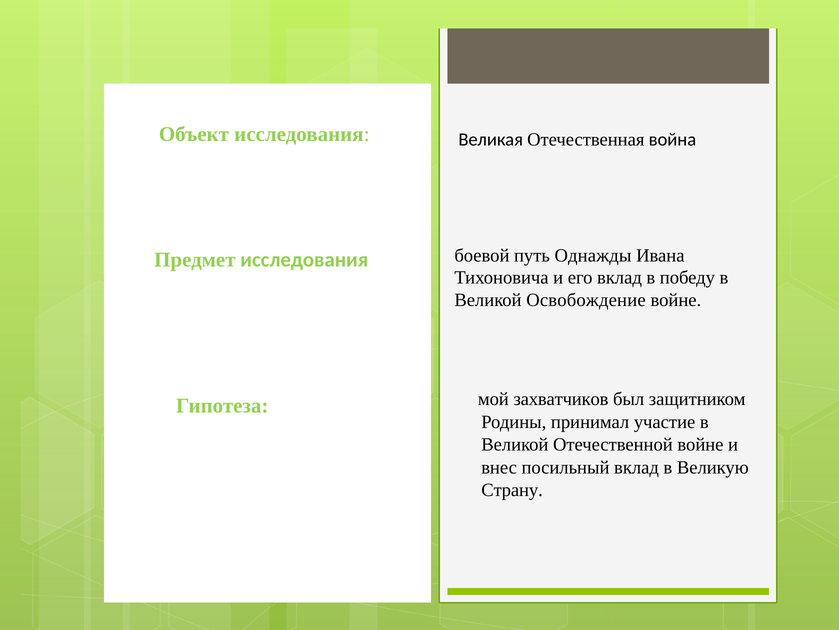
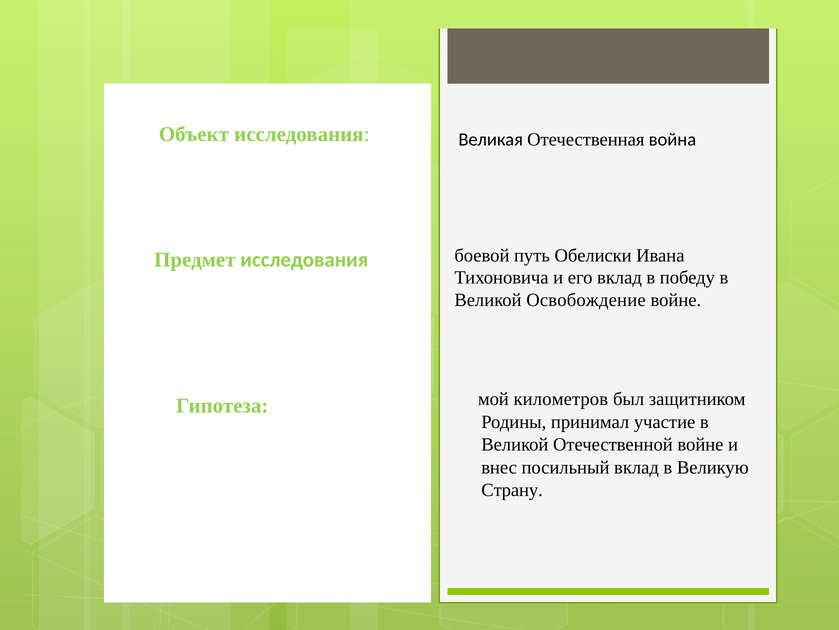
Однажды: Однажды -> Обелиски
захватчиков: захватчиков -> километров
